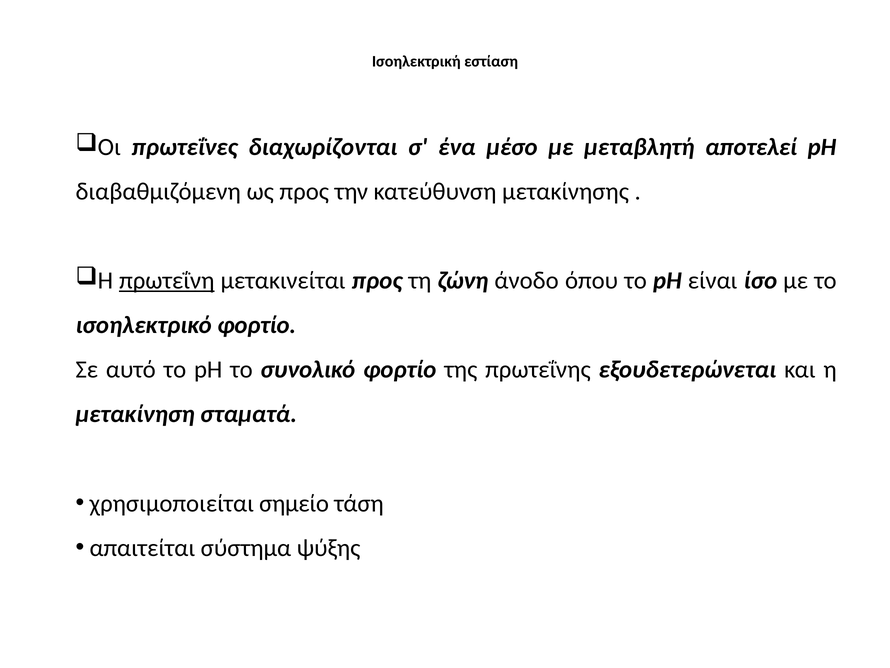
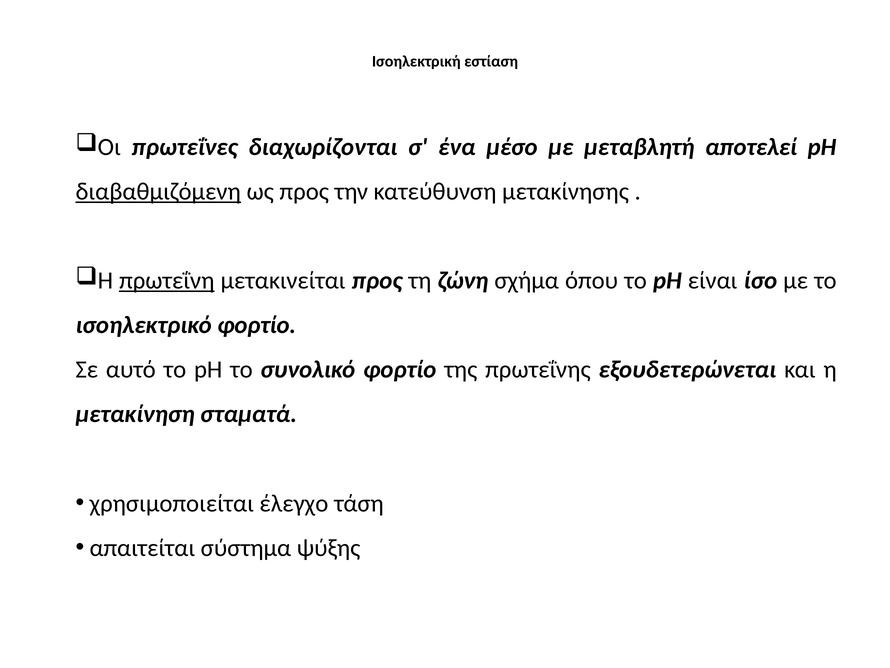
διαβαθμιζόμενη underline: none -> present
άνοδο: άνοδο -> σχήμα
σημείο: σημείο -> έλεγχο
